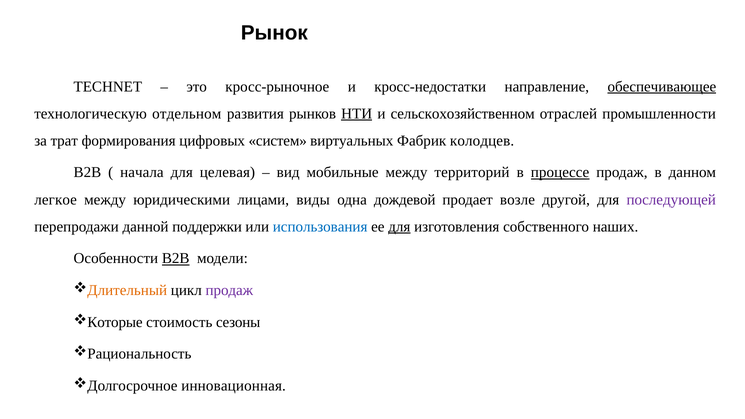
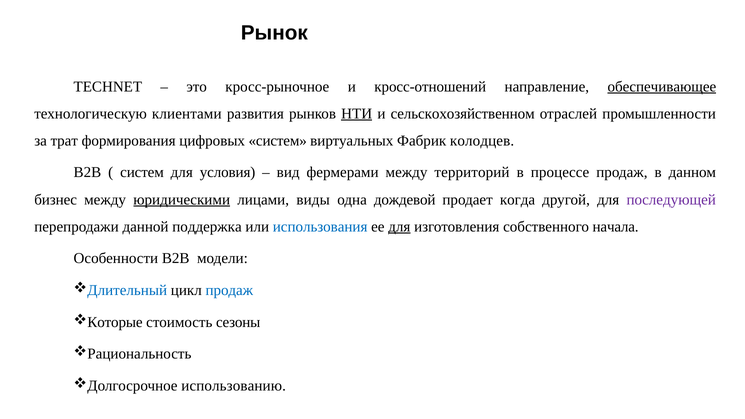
кросс-недостатки: кросс-недостатки -> кросс-отношений
отдельном: отдельном -> клиентами
начала at (142, 173): начала -> систем
целевая: целевая -> условия
мобильные: мобильные -> фермерами
процессе underline: present -> none
легкое: легкое -> бизнес
юридическими underline: none -> present
возле: возле -> когда
поддержки: поддержки -> поддержка
наших: наших -> начала
В2В underline: present -> none
Длительный colour: orange -> blue
продаж at (229, 291) colour: purple -> blue
инновационная: инновационная -> использованию
